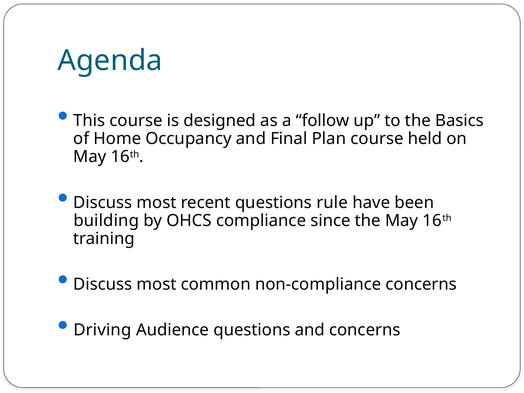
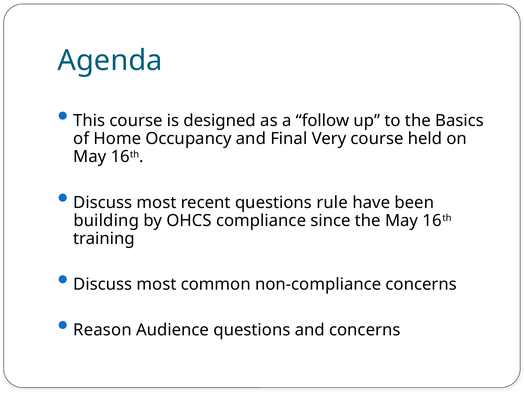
Plan: Plan -> Very
Driving: Driving -> Reason
